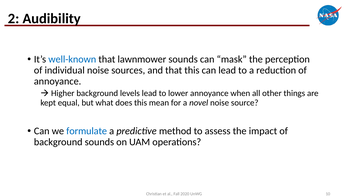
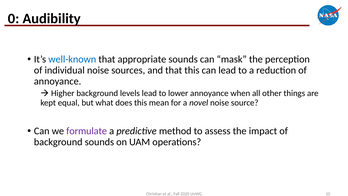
2: 2 -> 0
lawnmower: lawnmower -> appropriate
formulate colour: blue -> purple
